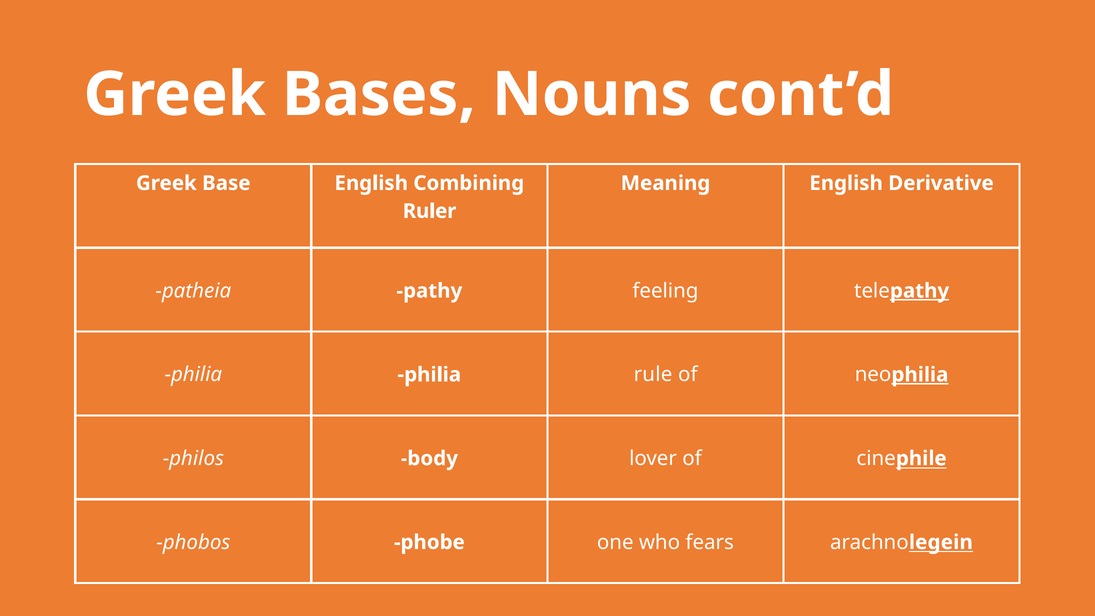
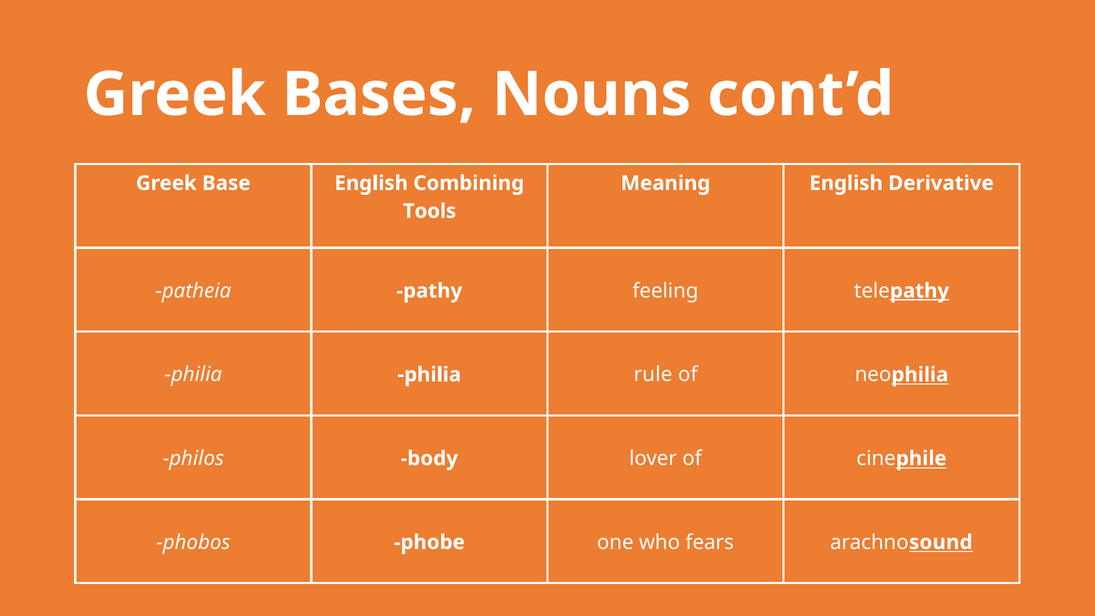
Ruler: Ruler -> Tools
philia at (920, 375) underline: present -> none
legein: legein -> sound
